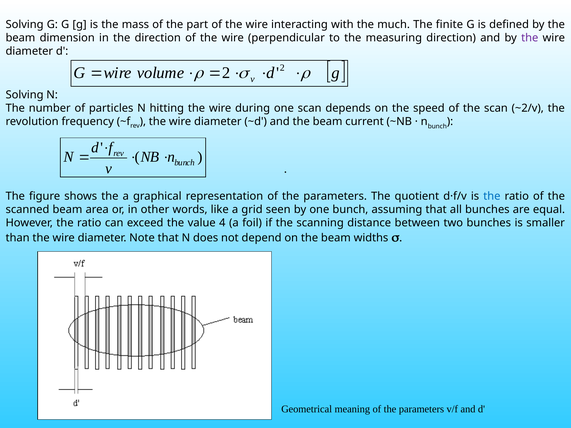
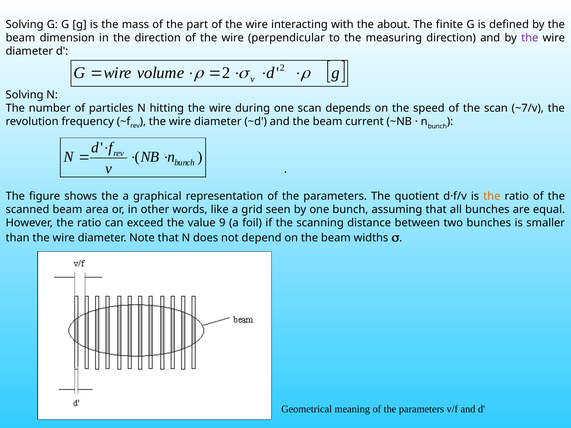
much: much -> about
~2/v: ~2/v -> ~7/v
the at (492, 196) colour: blue -> orange
4: 4 -> 9
